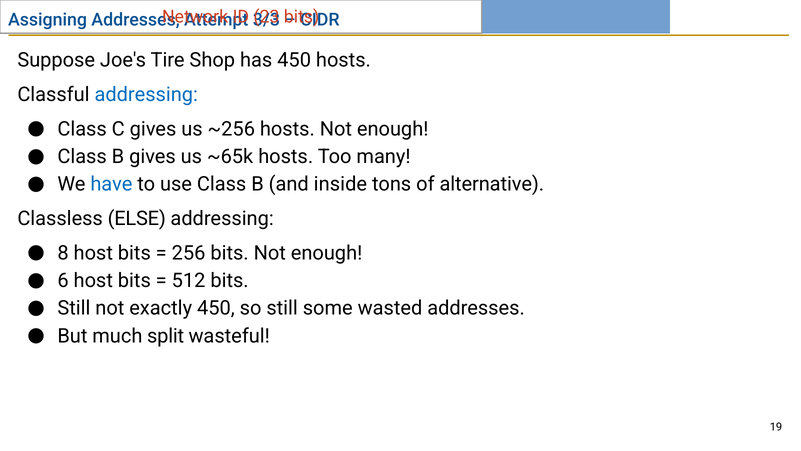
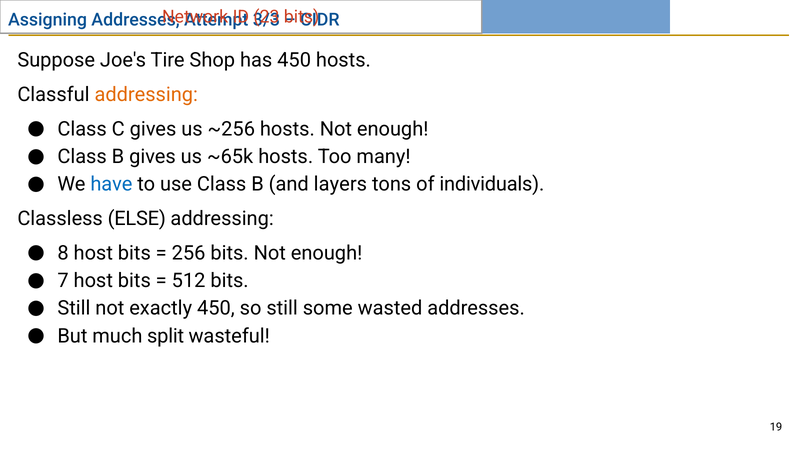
addressing at (146, 95) colour: blue -> orange
inside: inside -> layers
alternative: alternative -> individuals
6: 6 -> 7
